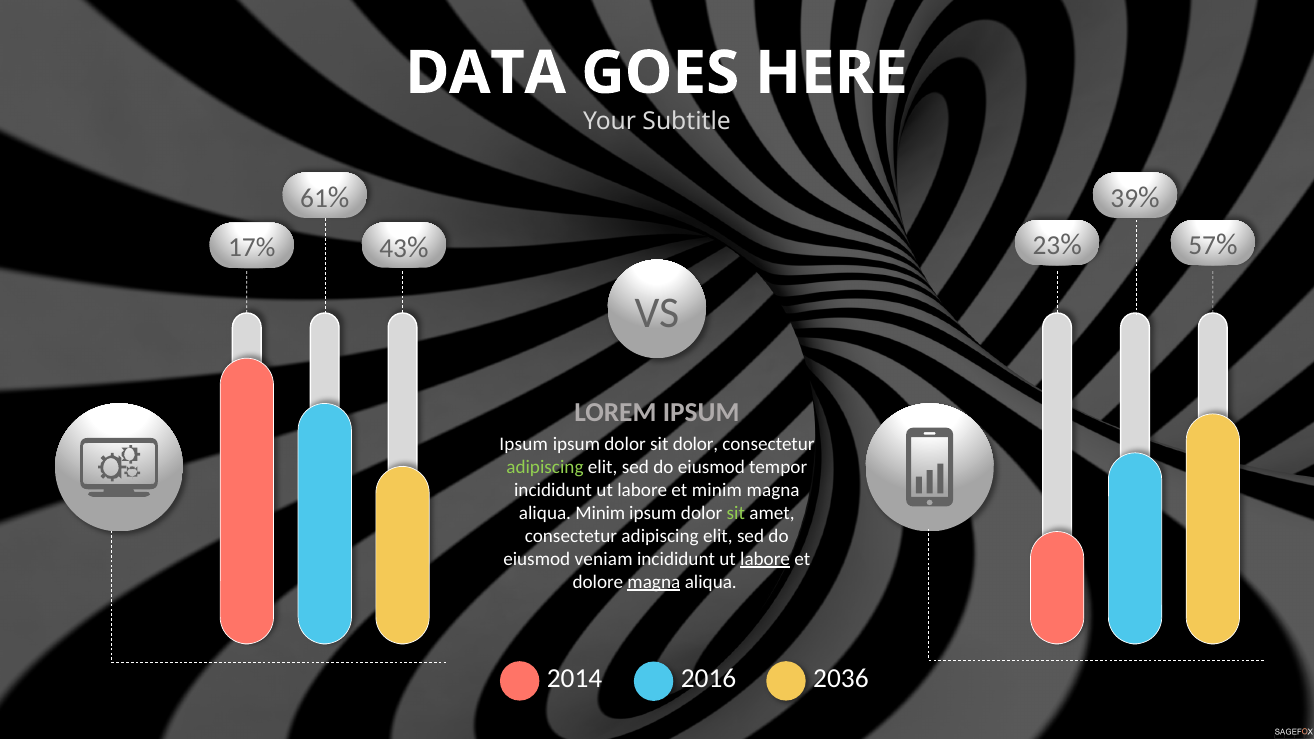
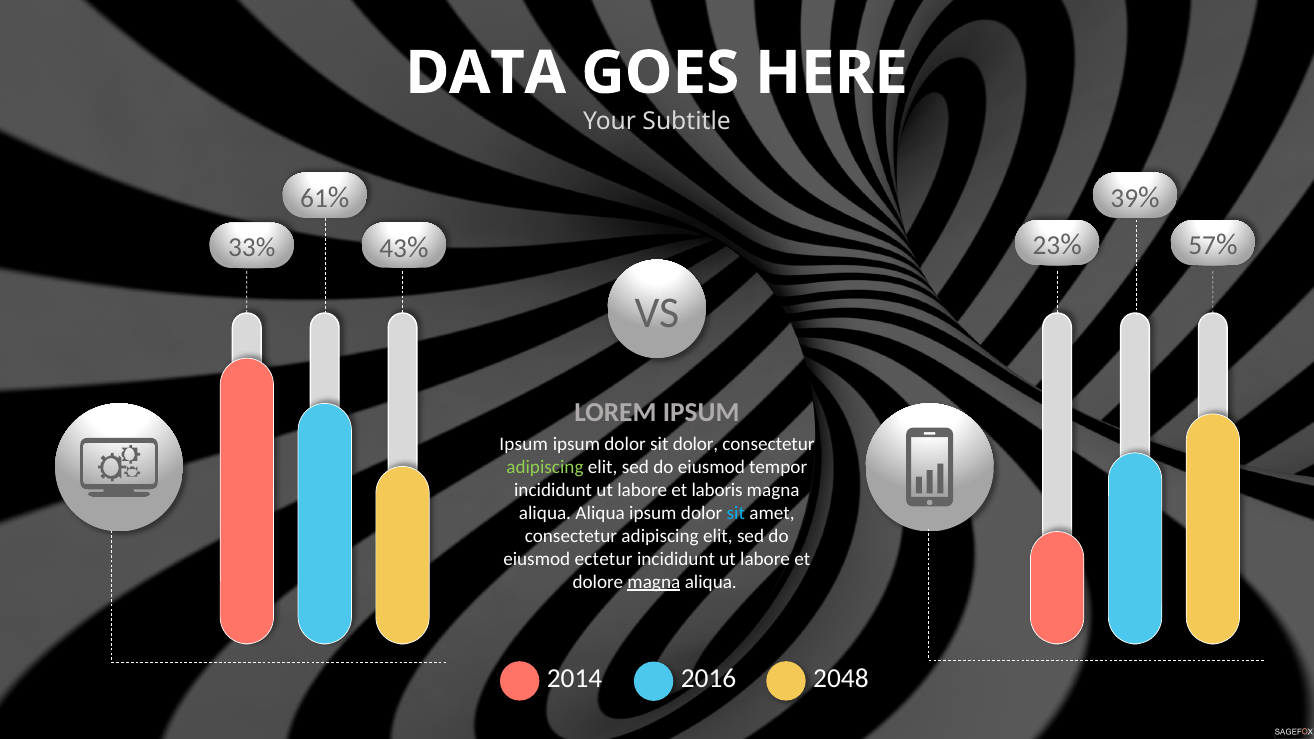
17%: 17% -> 33%
et minim: minim -> laboris
aliqua Minim: Minim -> Aliqua
sit at (736, 513) colour: light green -> light blue
veniam: veniam -> ectetur
labore at (765, 559) underline: present -> none
2036: 2036 -> 2048
